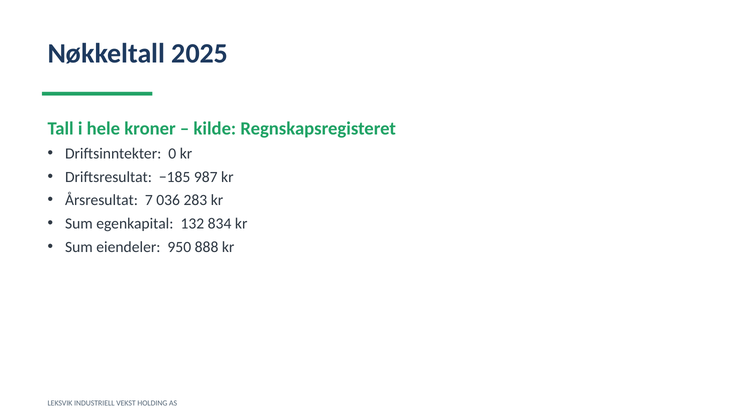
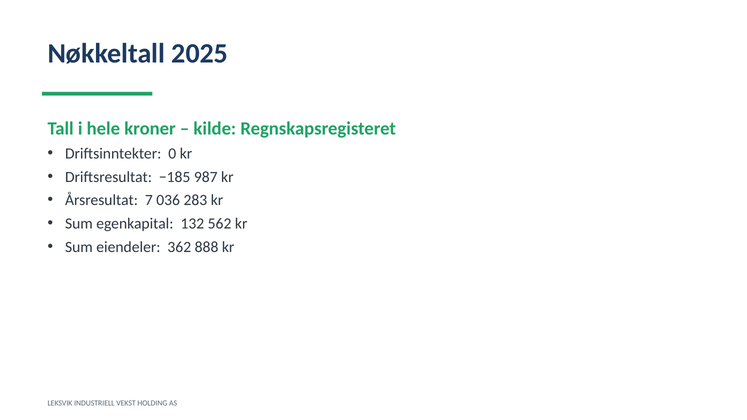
834: 834 -> 562
950: 950 -> 362
